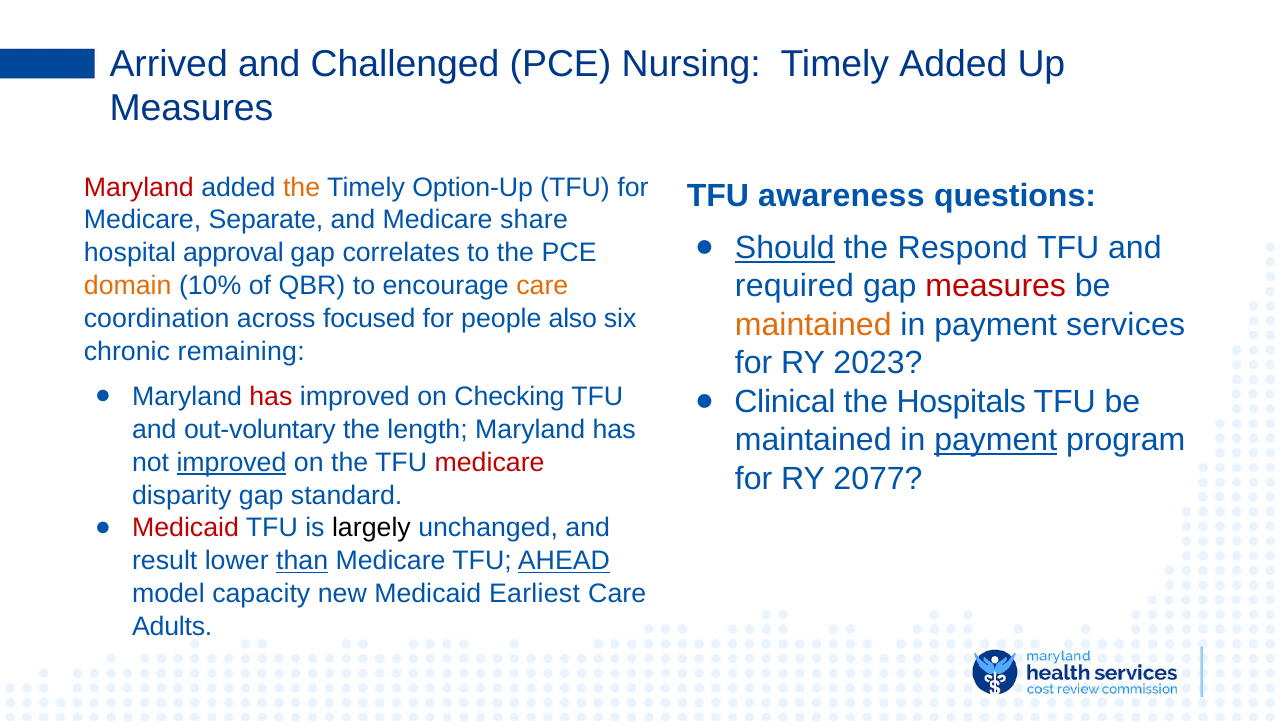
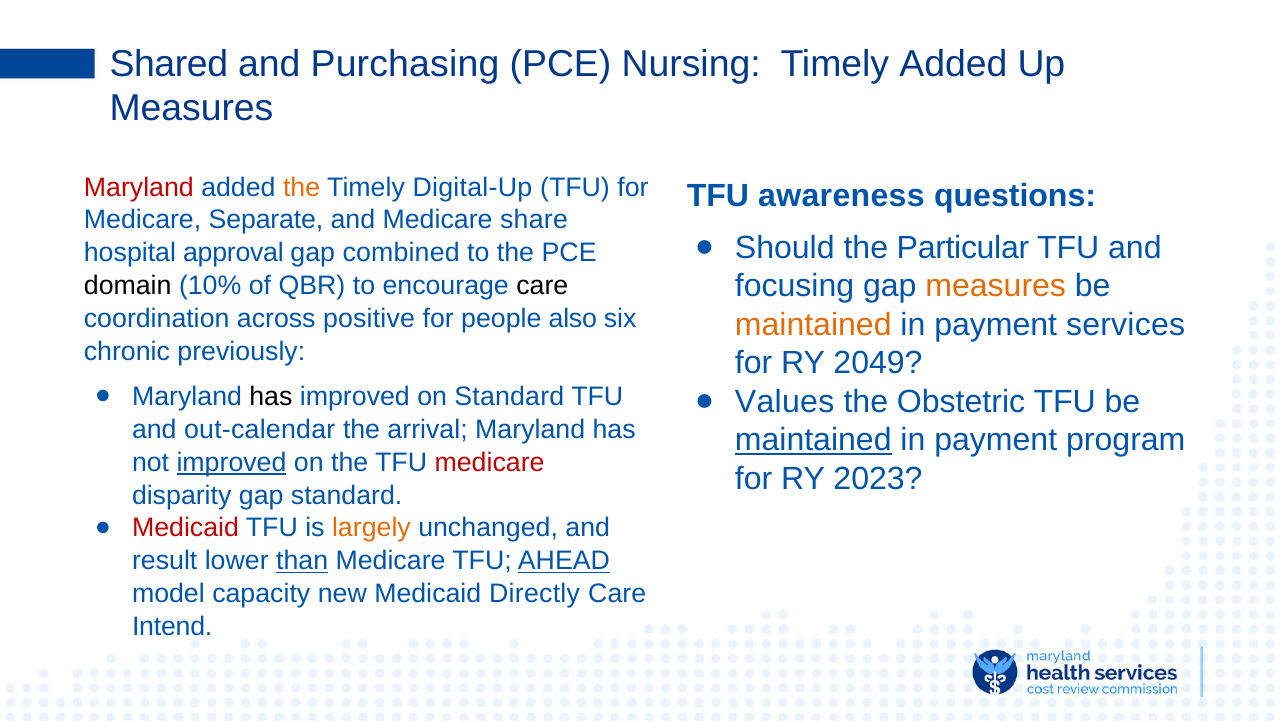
Arrived: Arrived -> Shared
Challenged: Challenged -> Purchasing
Option-Up: Option-Up -> Digital-Up
Should underline: present -> none
Respond: Respond -> Particular
correlates: correlates -> combined
required: required -> focusing
measures at (996, 286) colour: red -> orange
domain colour: orange -> black
care at (542, 286) colour: orange -> black
focused: focused -> positive
remaining: remaining -> previously
2023: 2023 -> 2049
has at (271, 397) colour: red -> black
on Checking: Checking -> Standard
Clinical: Clinical -> Values
Hospitals: Hospitals -> Obstetric
out-voluntary: out-voluntary -> out-calendar
length: length -> arrival
maintained at (813, 440) underline: none -> present
payment at (996, 440) underline: present -> none
2077: 2077 -> 2023
largely colour: black -> orange
Earliest: Earliest -> Directly
Adults: Adults -> Intend
